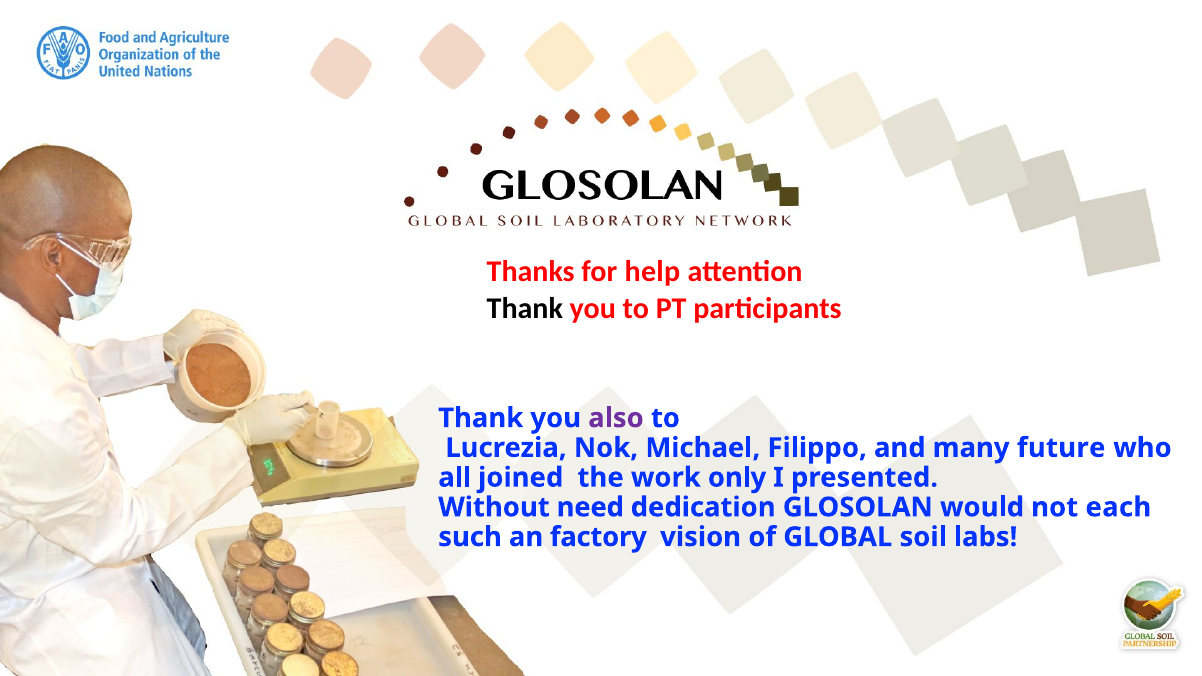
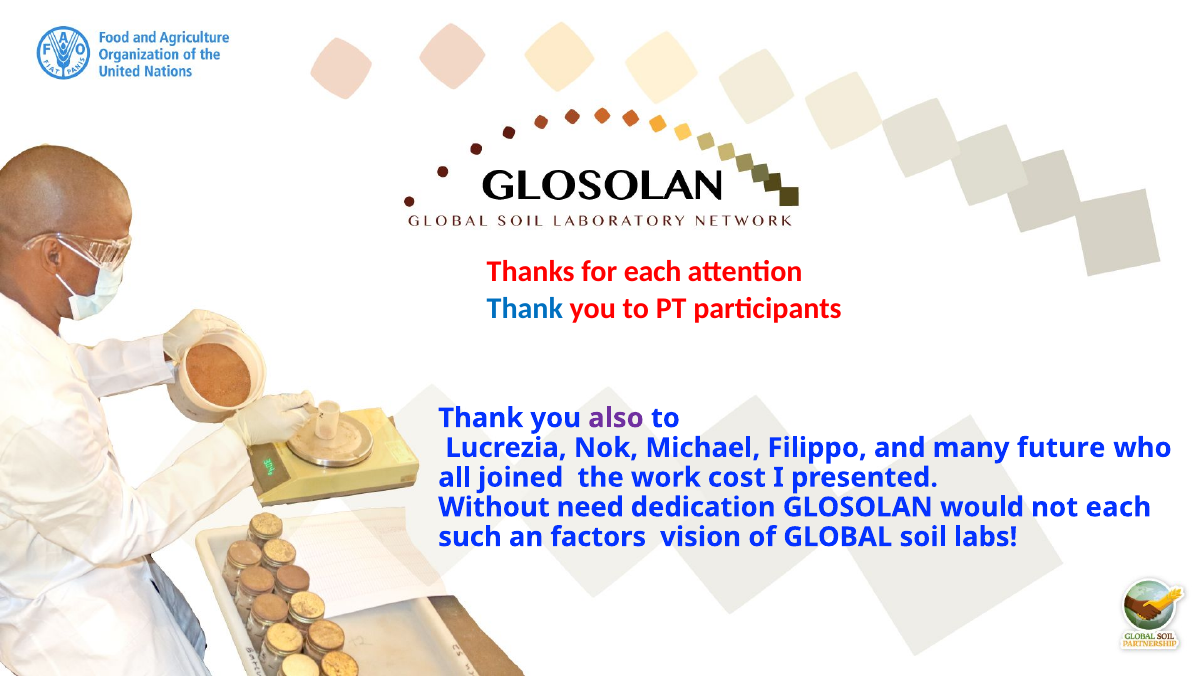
for help: help -> each
Thank at (525, 308) colour: black -> blue
only: only -> cost
factory: factory -> factors
